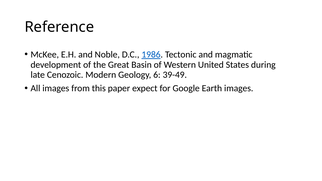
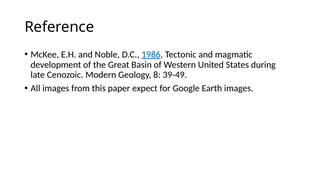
6: 6 -> 8
